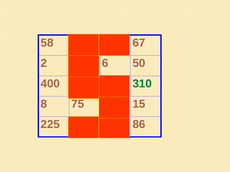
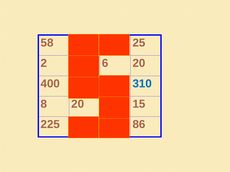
67: 67 -> 25
6 50: 50 -> 20
310 colour: green -> blue
8 75: 75 -> 20
